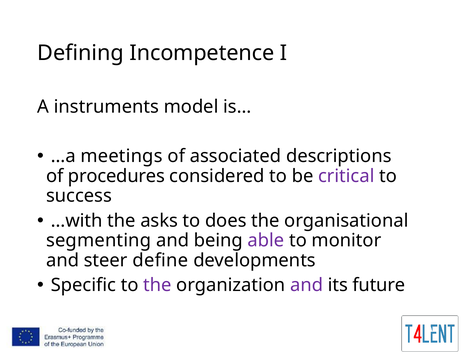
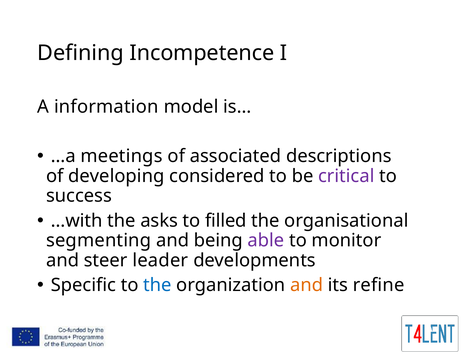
instruments: instruments -> information
procedures: procedures -> developing
does: does -> filled
define: define -> leader
the at (157, 285) colour: purple -> blue
and at (307, 285) colour: purple -> orange
future: future -> refine
